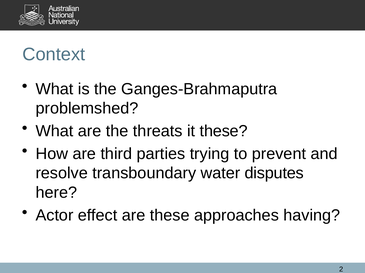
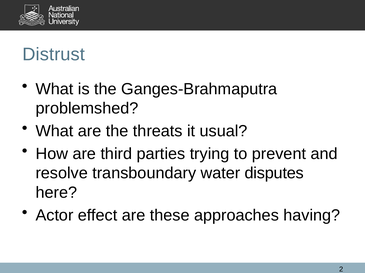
Context: Context -> Distrust
it these: these -> usual
